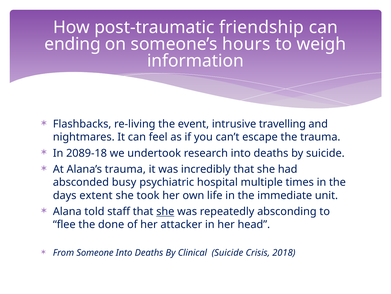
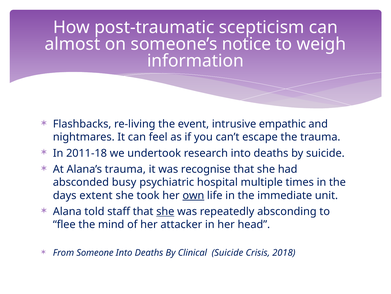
friendship: friendship -> scepticism
ending: ending -> almost
hours: hours -> notice
travelling: travelling -> empathic
2089-18: 2089-18 -> 2011-18
incredibly: incredibly -> recognise
own underline: none -> present
done: done -> mind
